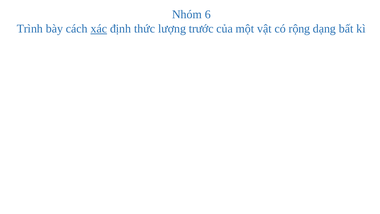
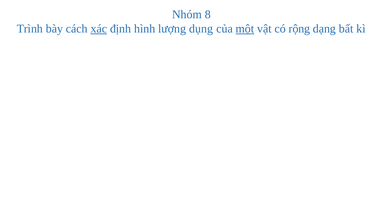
6: 6 -> 8
thức: thức -> hình
trước: trước -> dụng
một underline: none -> present
